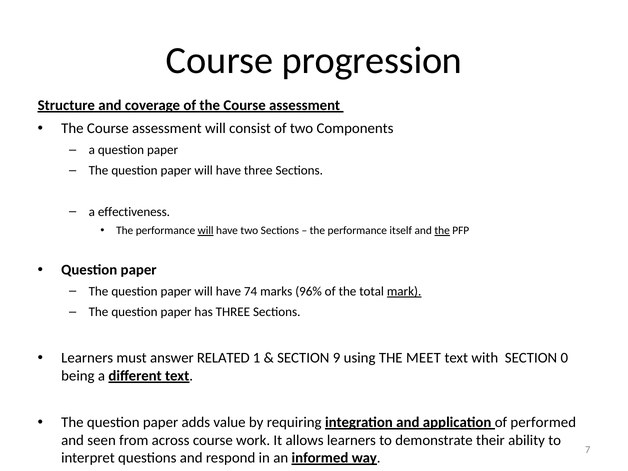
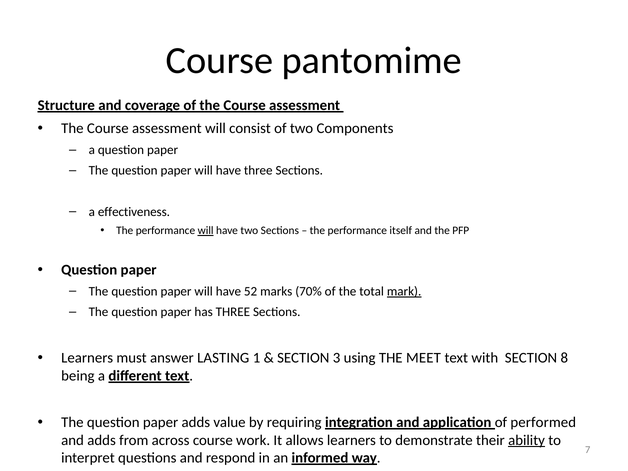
progression: progression -> pantomime
the at (442, 231) underline: present -> none
74: 74 -> 52
96%: 96% -> 70%
RELATED: RELATED -> LASTING
9: 9 -> 3
0: 0 -> 8
and seen: seen -> adds
ability underline: none -> present
